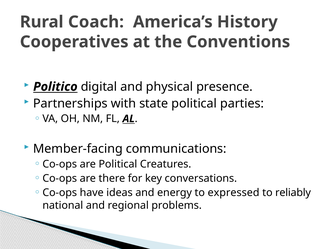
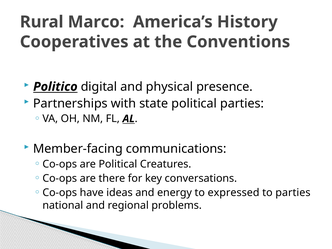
Coach: Coach -> Marco
to reliably: reliably -> parties
